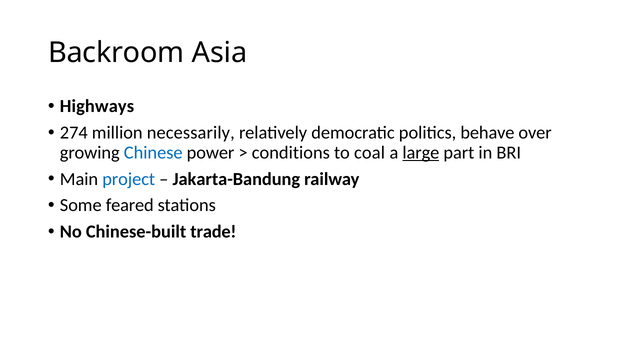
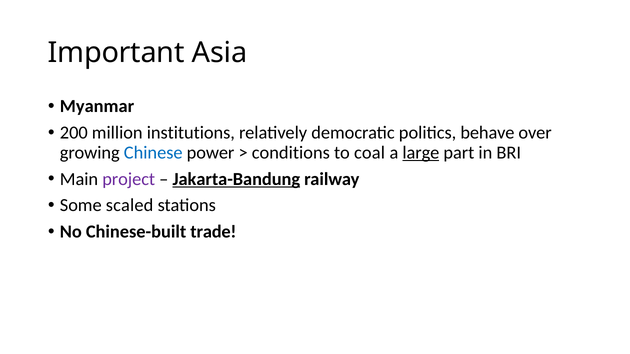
Backroom: Backroom -> Important
Highways: Highways -> Myanmar
274: 274 -> 200
necessarily: necessarily -> institutions
project colour: blue -> purple
Jakarta-Bandung underline: none -> present
feared: feared -> scaled
